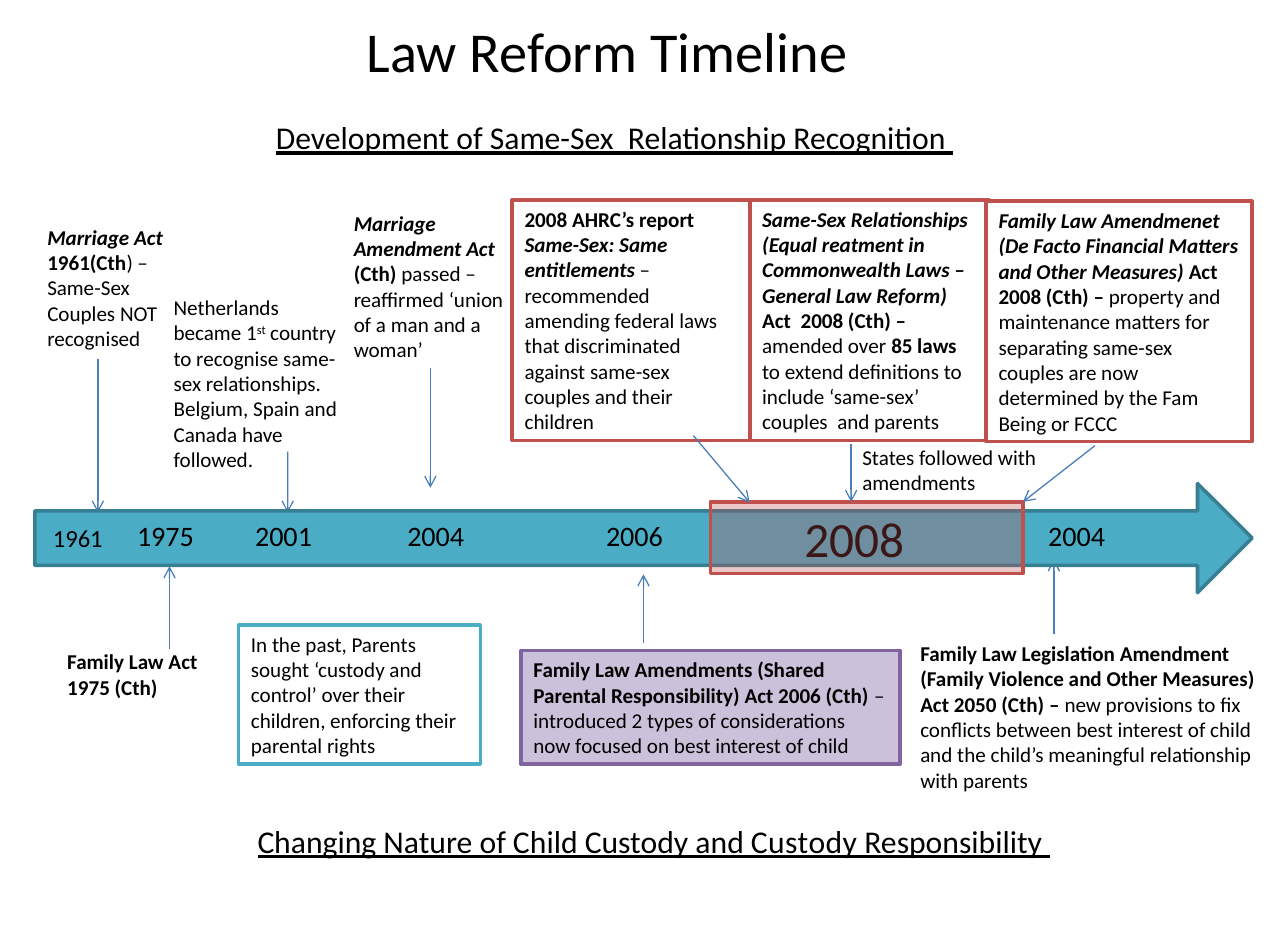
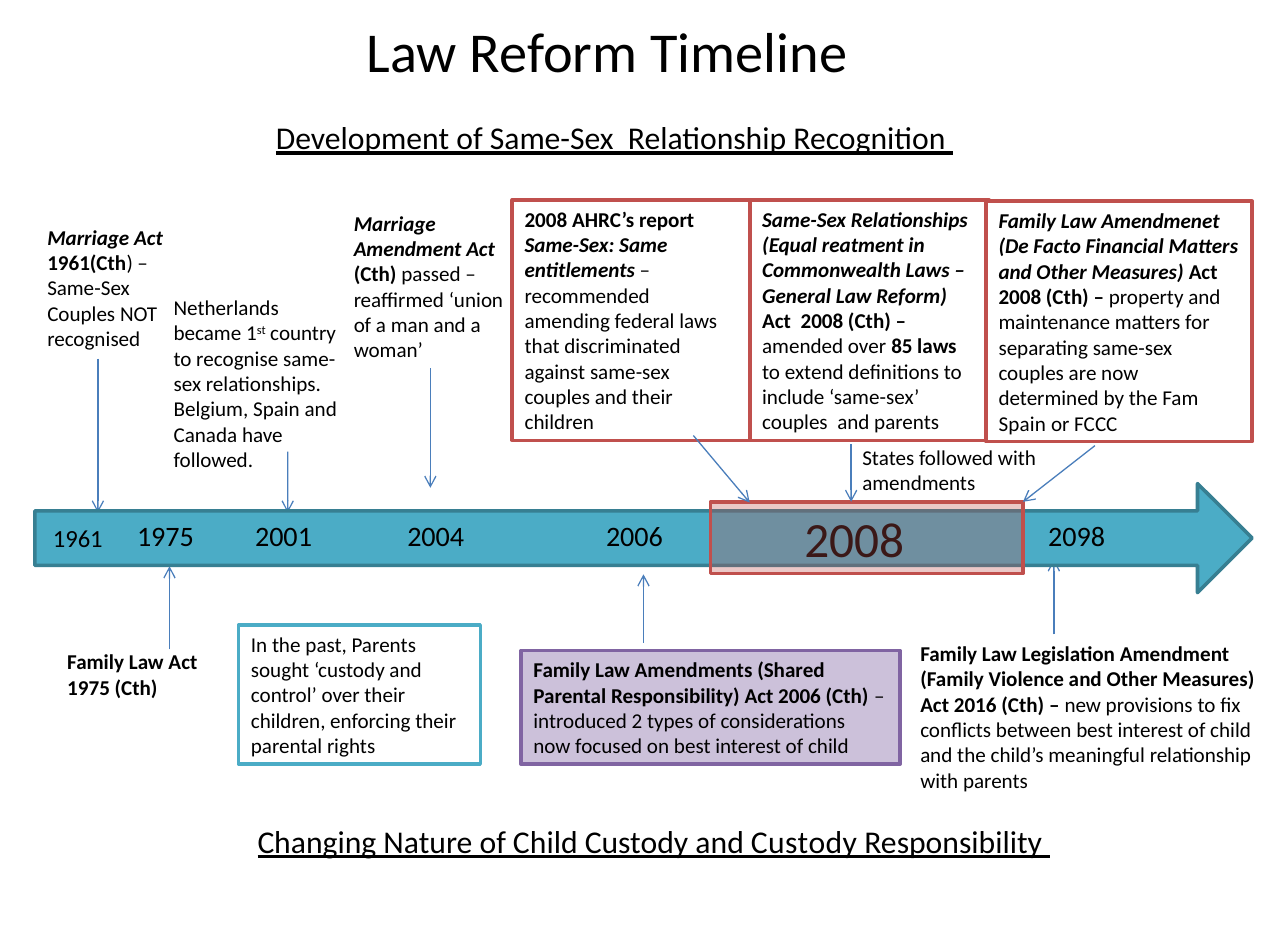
Being at (1022, 424): Being -> Spain
1961 2004: 2004 -> 2098
2050: 2050 -> 2016
